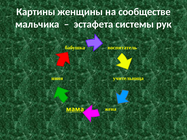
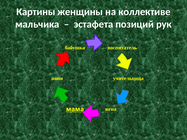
сообществе: сообществе -> коллективе
системы: системы -> позиций
